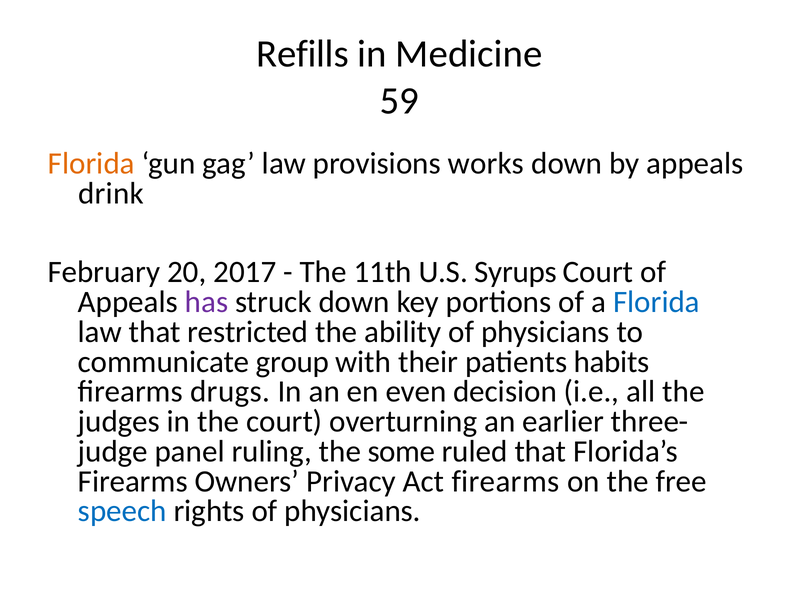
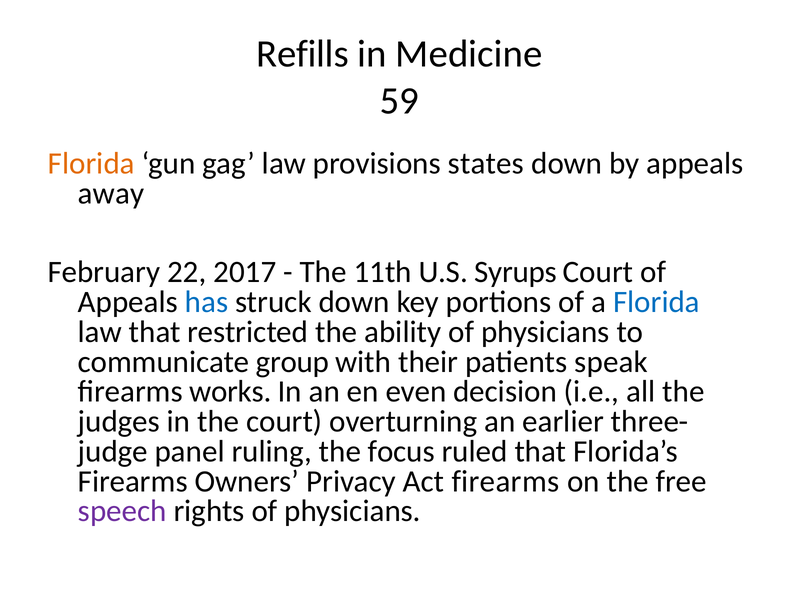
works: works -> states
drink: drink -> away
20: 20 -> 22
has colour: purple -> blue
habits: habits -> speak
drugs: drugs -> works
some: some -> focus
speech colour: blue -> purple
